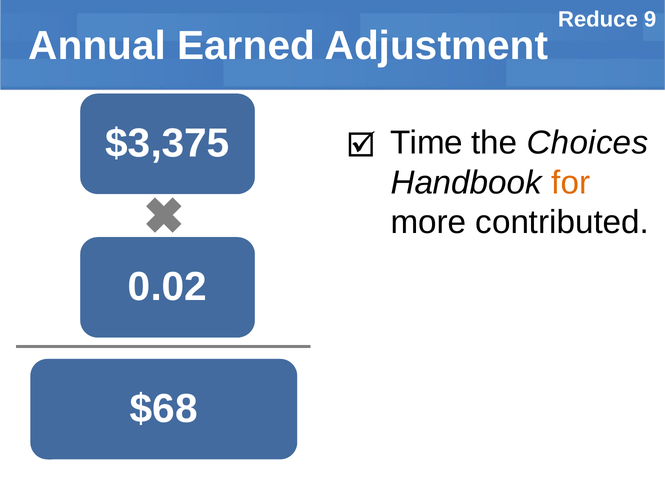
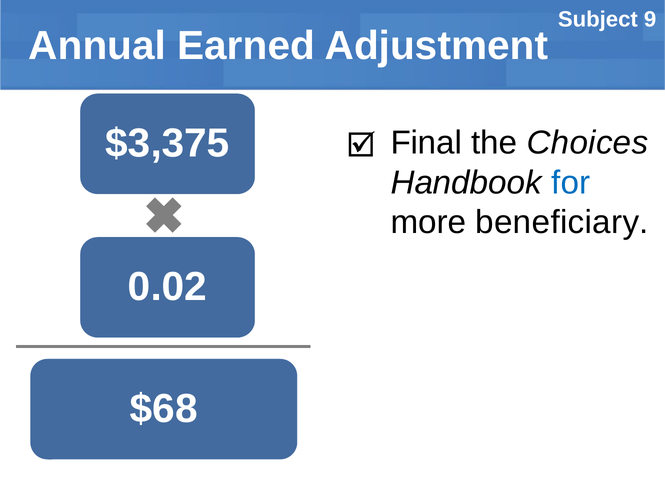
Reduce: Reduce -> Subject
Time: Time -> Final
for colour: orange -> blue
contributed: contributed -> beneficiary
